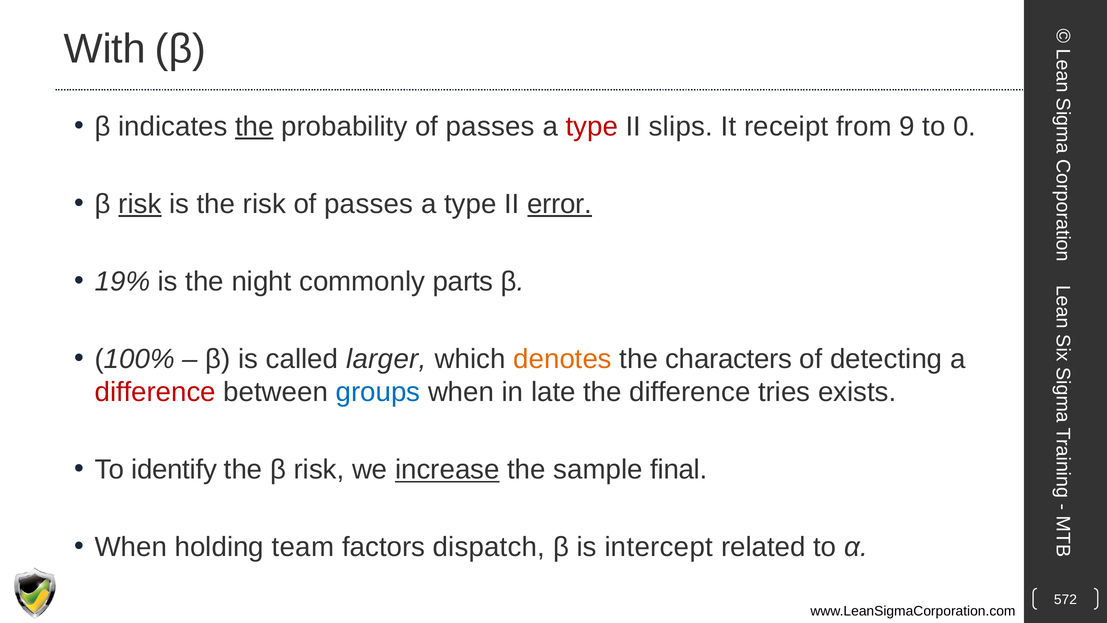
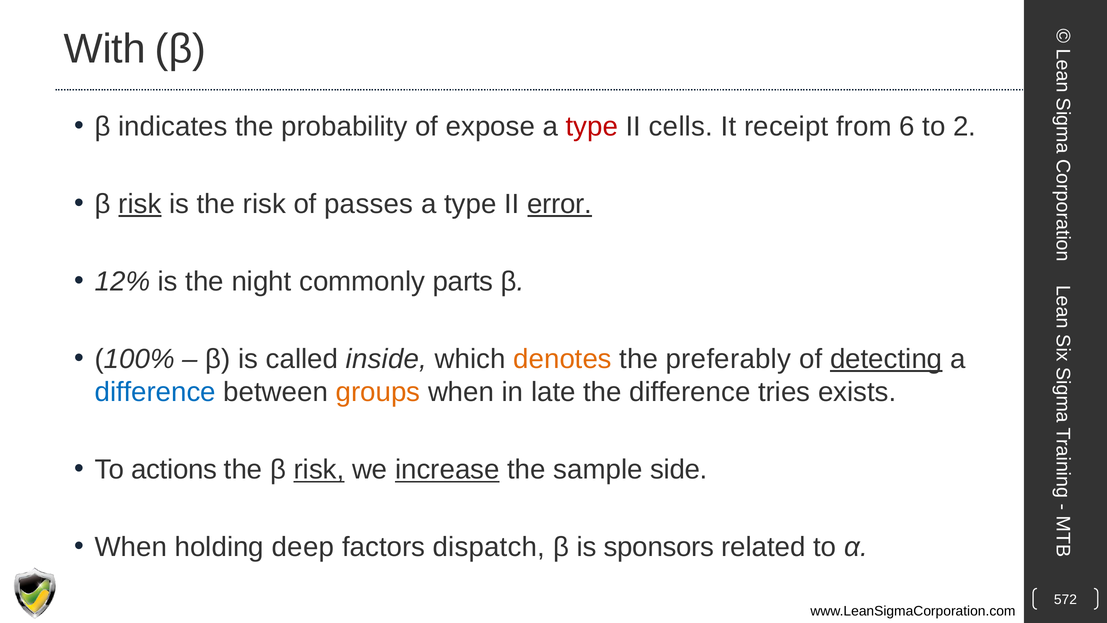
the at (254, 126) underline: present -> none
probability of passes: passes -> expose
slips: slips -> cells
9: 9 -> 6
0: 0 -> 2
19%: 19% -> 12%
larger: larger -> inside
characters: characters -> preferably
detecting underline: none -> present
difference at (155, 392) colour: red -> blue
groups colour: blue -> orange
identify: identify -> actions
risk at (319, 470) underline: none -> present
final: final -> side
team: team -> deep
intercept: intercept -> sponsors
